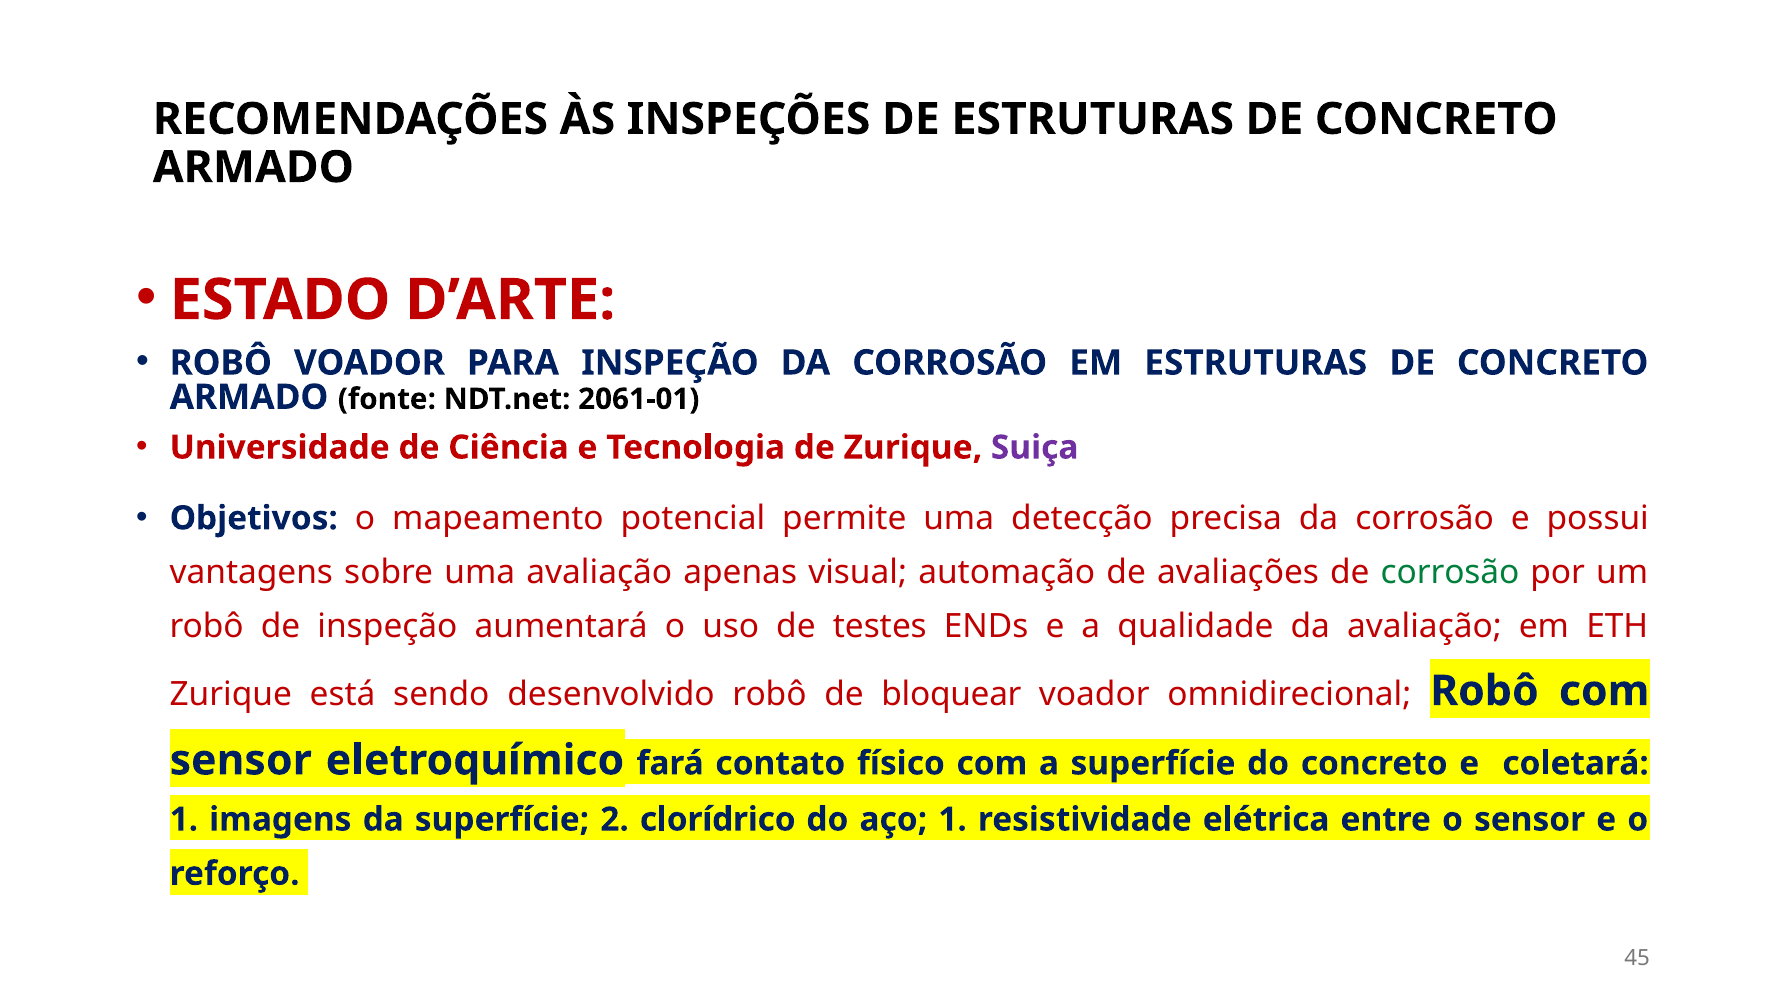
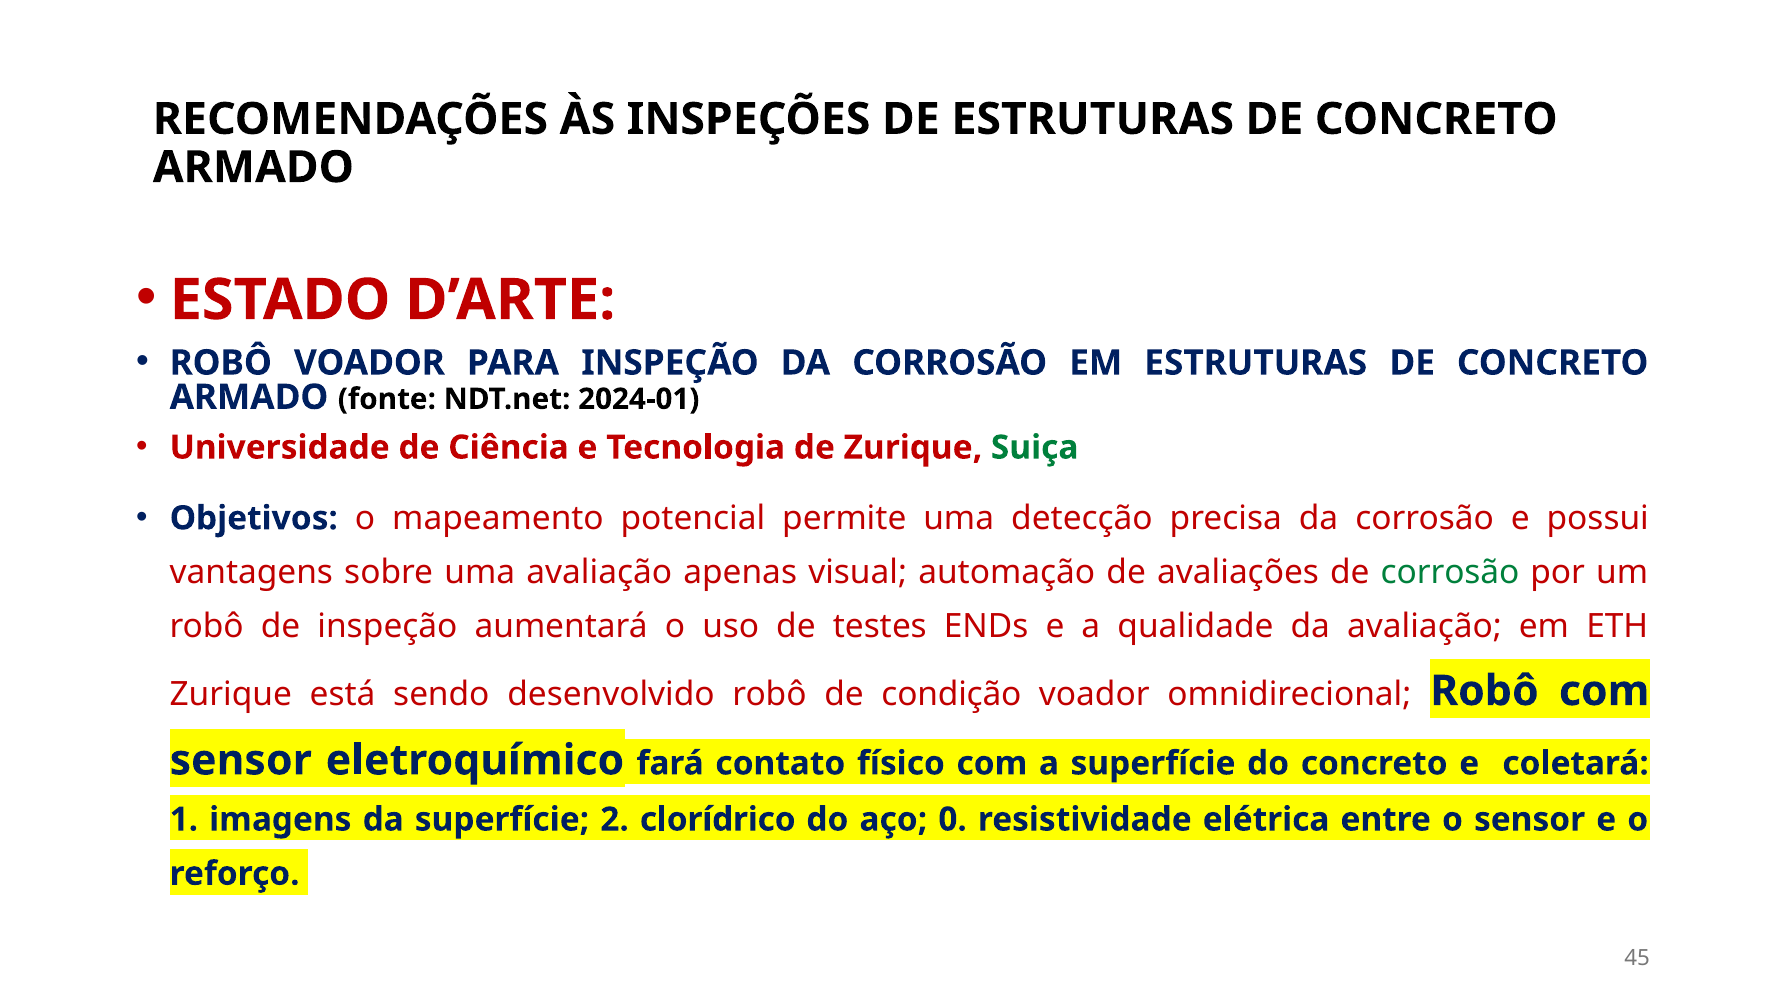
2061-01: 2061-01 -> 2024-01
Suiça colour: purple -> green
bloquear: bloquear -> condição
aço 1: 1 -> 0
